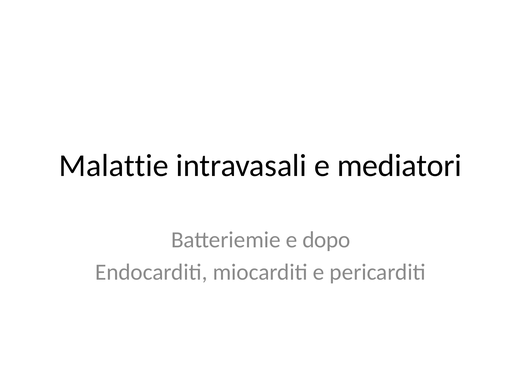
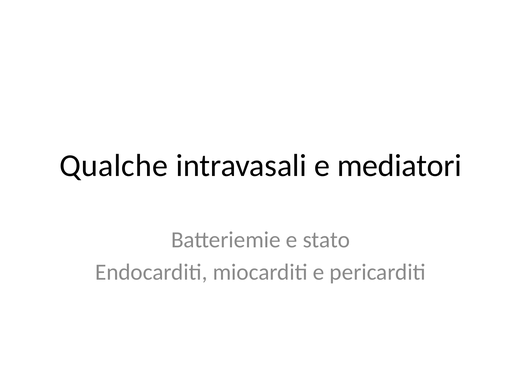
Malattie: Malattie -> Qualche
dopo: dopo -> stato
